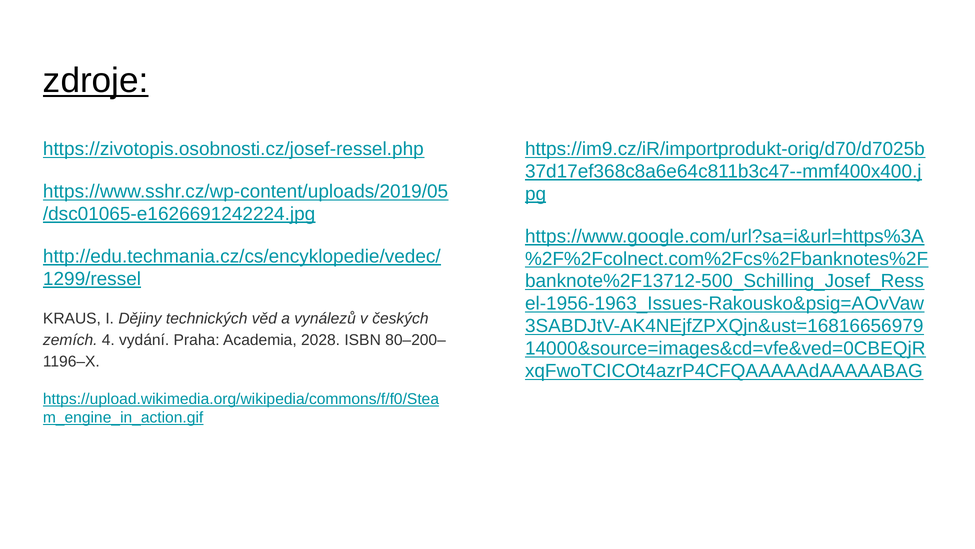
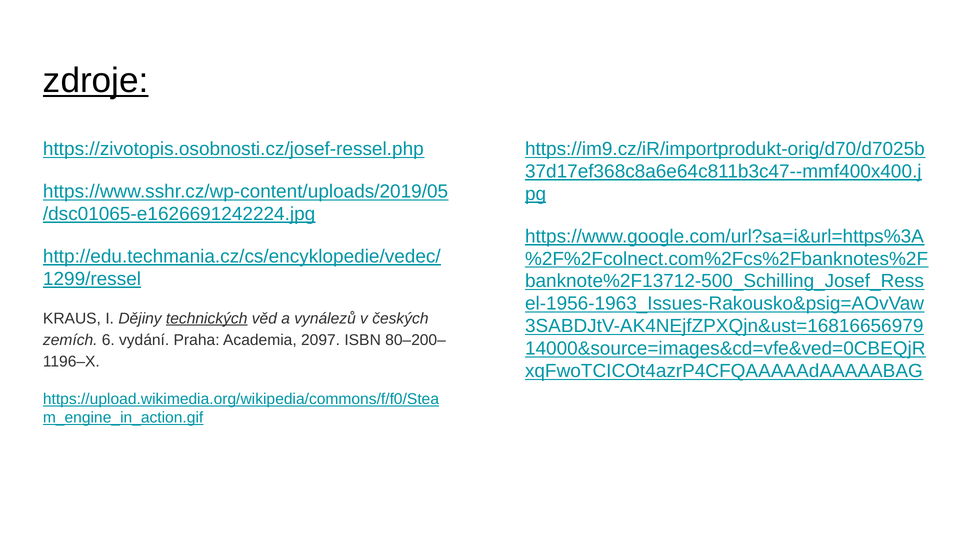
technických underline: none -> present
4: 4 -> 6
2028: 2028 -> 2097
